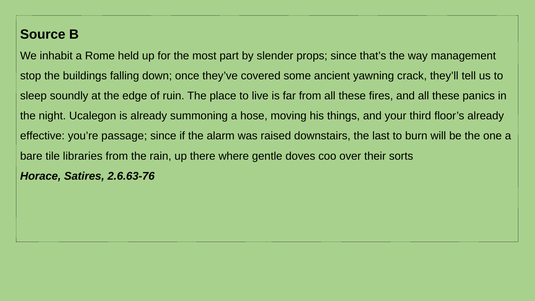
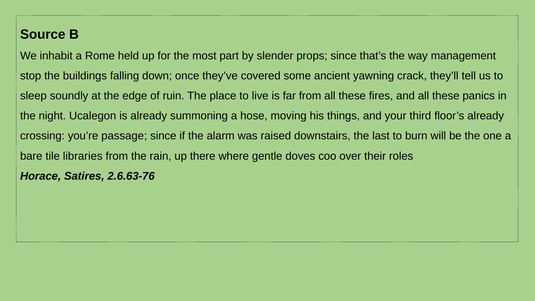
effective: effective -> crossing
sorts: sorts -> roles
